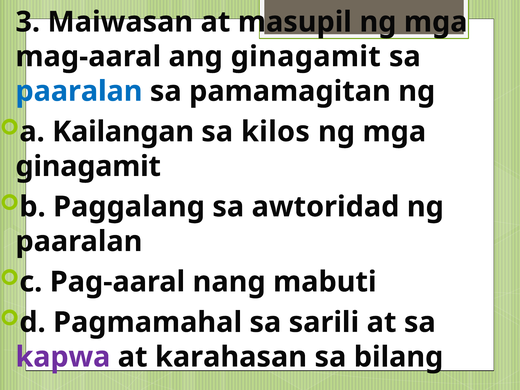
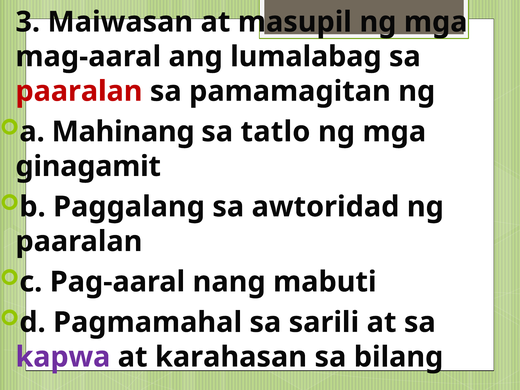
ang ginagamit: ginagamit -> lumalabag
paaralan at (79, 91) colour: blue -> red
Kailangan: Kailangan -> Mahinang
kilos: kilos -> tatlo
